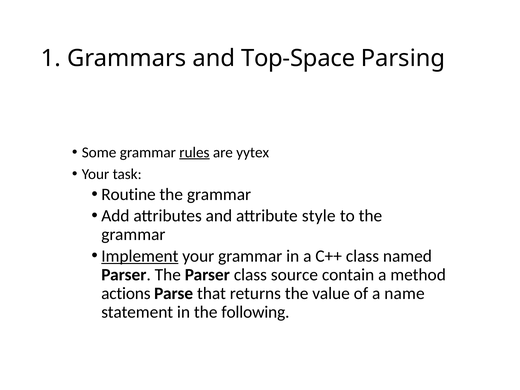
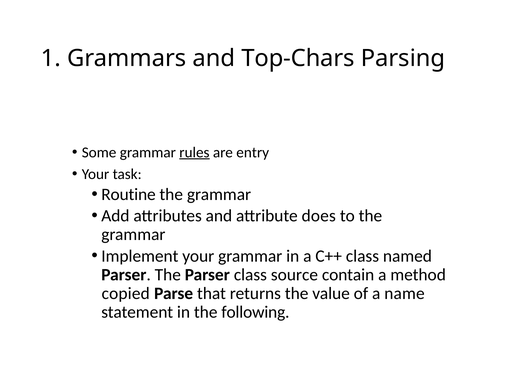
Top-Space: Top-Space -> Top-Chars
yytex: yytex -> entry
style: style -> does
Implement underline: present -> none
actions: actions -> copied
